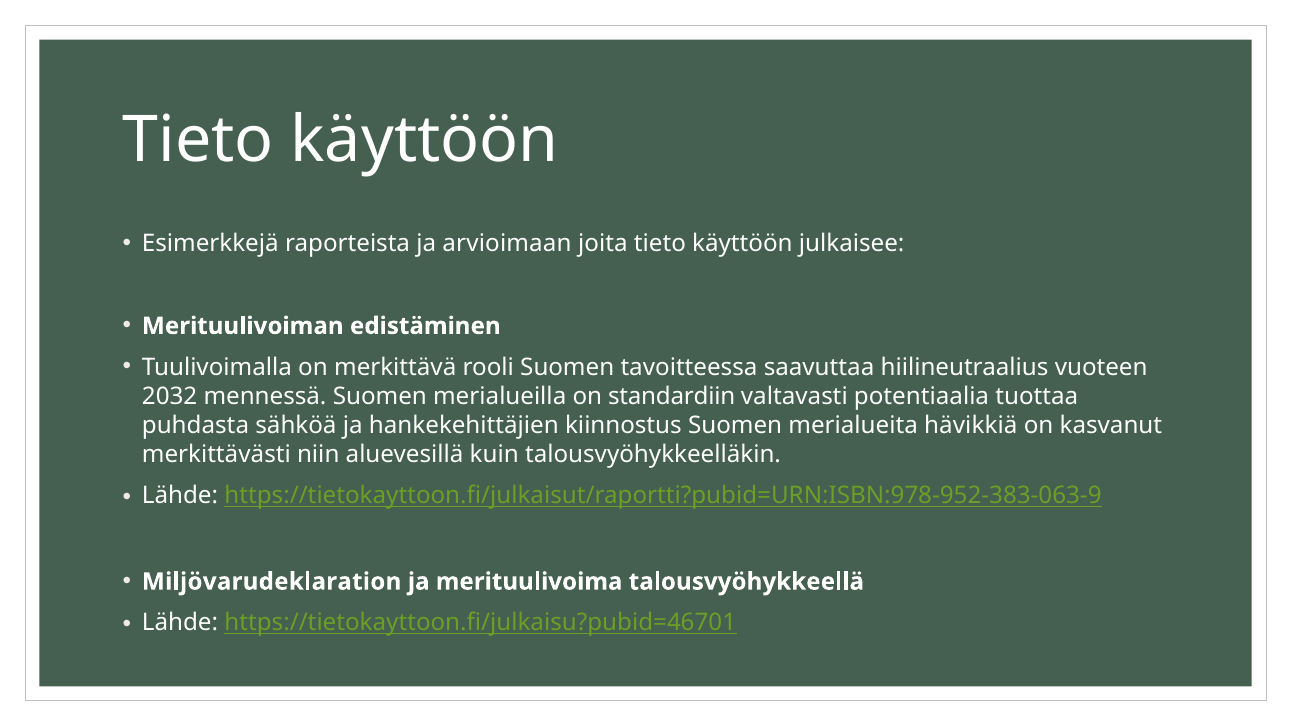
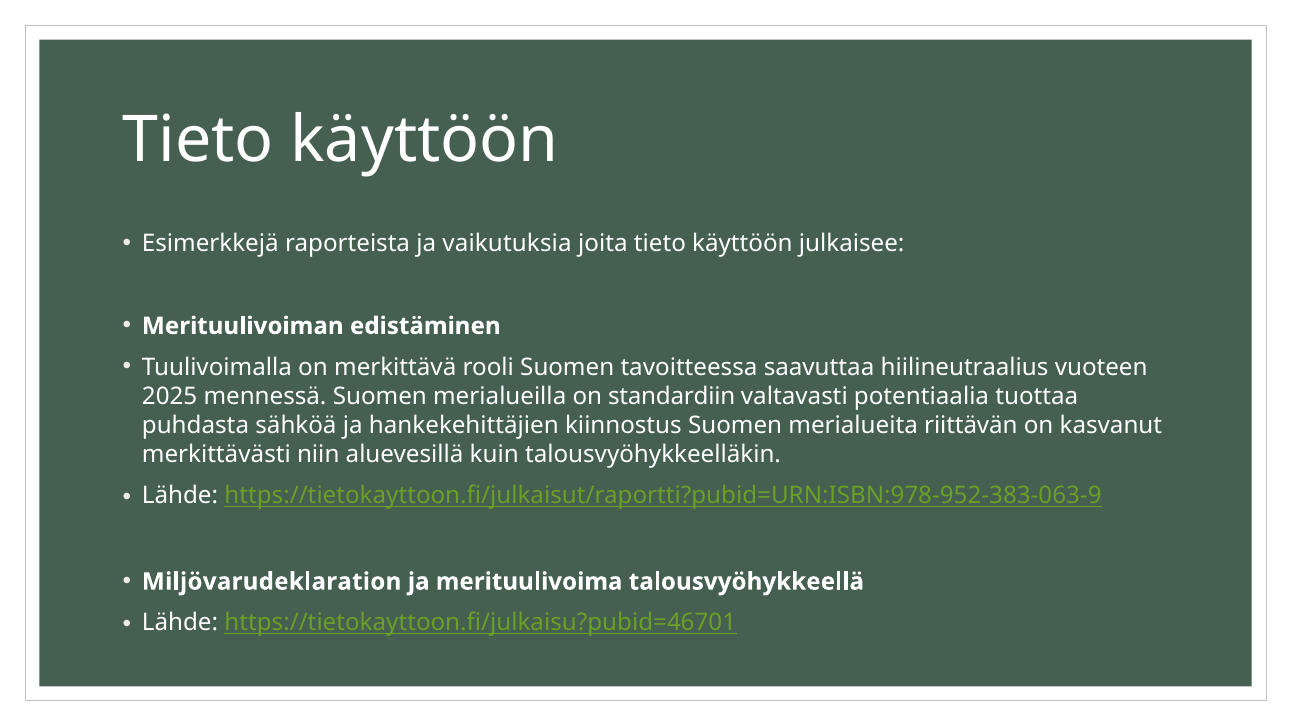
arvioimaan: arvioimaan -> vaikutuksia
2032: 2032 -> 2025
hävikkiä: hävikkiä -> riittävän
